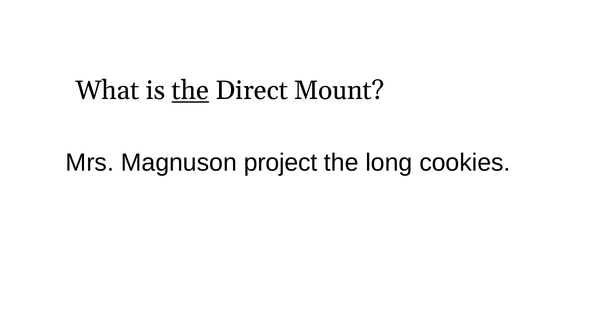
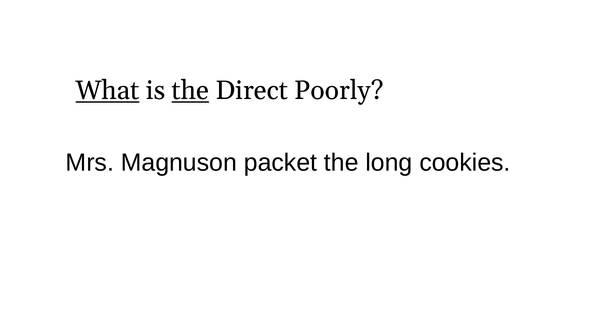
What underline: none -> present
Mount: Mount -> Poorly
project: project -> packet
